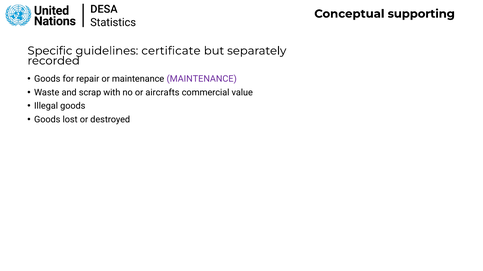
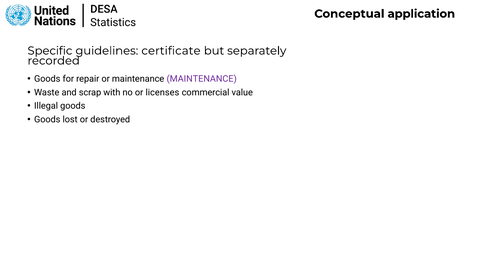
supporting: supporting -> application
aircrafts: aircrafts -> licenses
